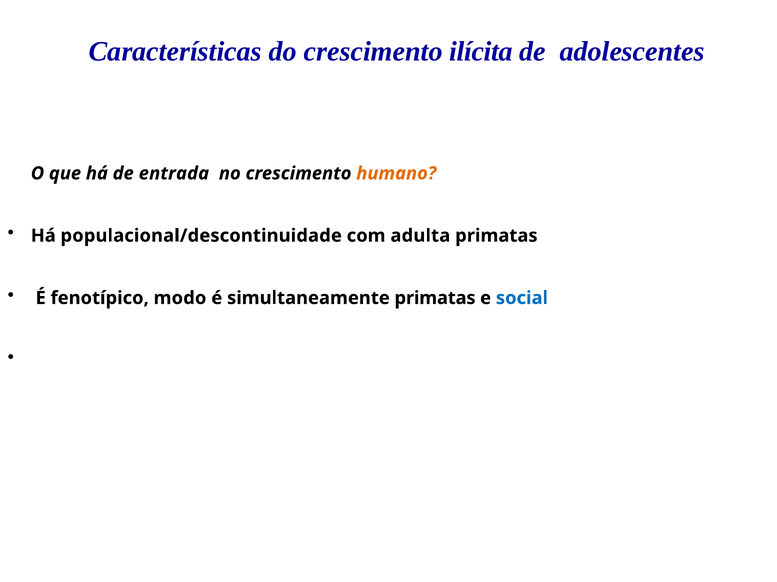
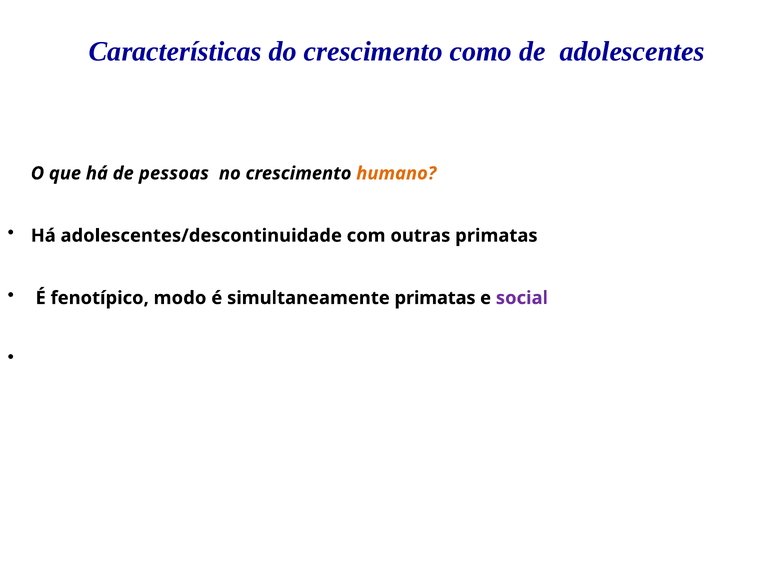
ilícita: ilícita -> como
entrada: entrada -> pessoas
populacional/descontinuidade: populacional/descontinuidade -> adolescentes/descontinuidade
adulta: adulta -> outras
social colour: blue -> purple
